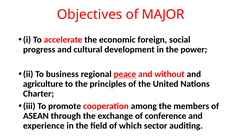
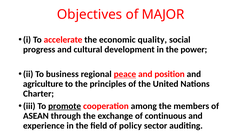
foreign: foreign -> quality
without: without -> position
promote underline: none -> present
conference: conference -> continuous
which: which -> policy
